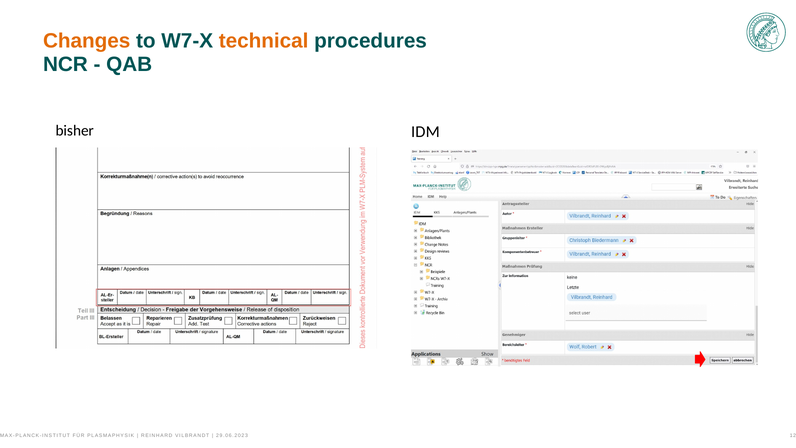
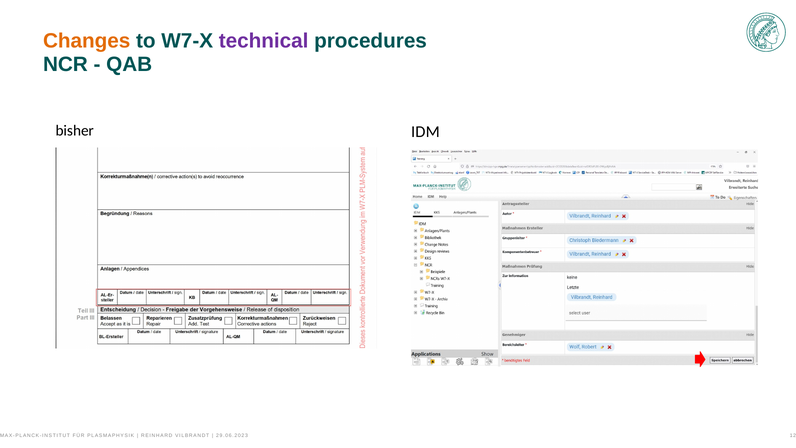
technical colour: orange -> purple
